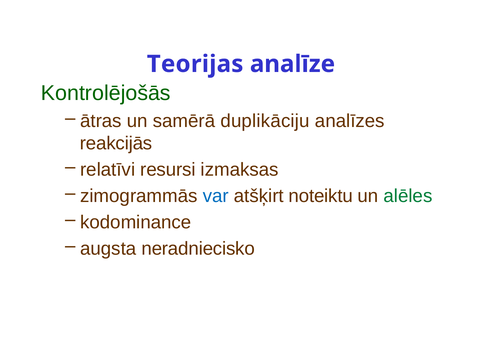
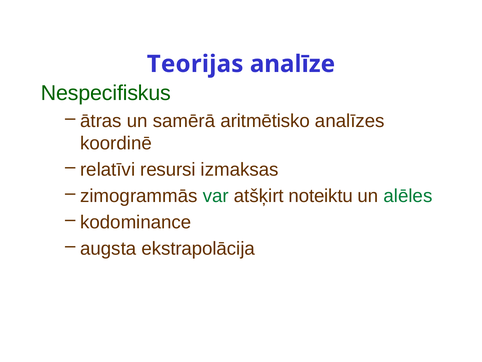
Kontrolējošās: Kontrolējošās -> Nespecifiskus
duplikāciju: duplikāciju -> aritmētisko
reakcijās: reakcijās -> koordinē
var colour: blue -> green
neradniecisko: neradniecisko -> ekstrapolācija
